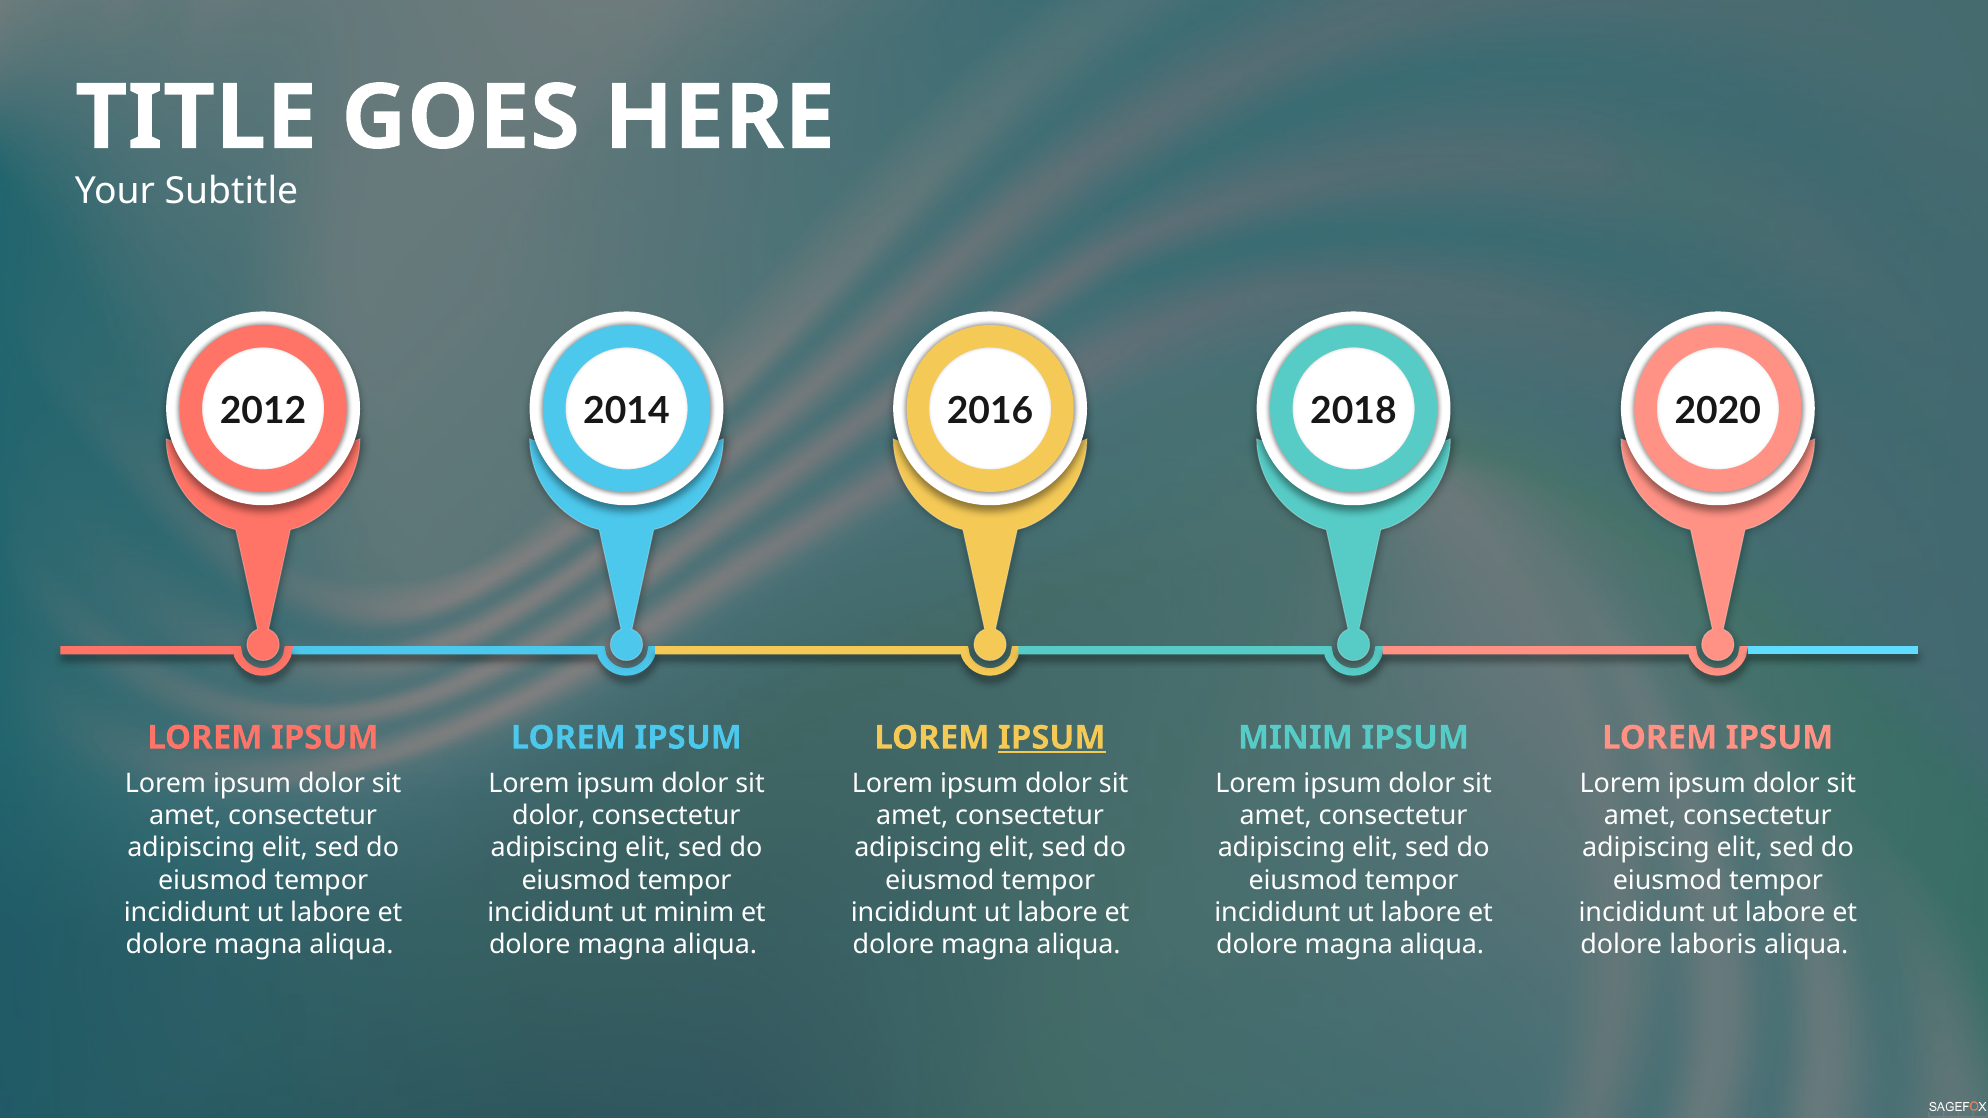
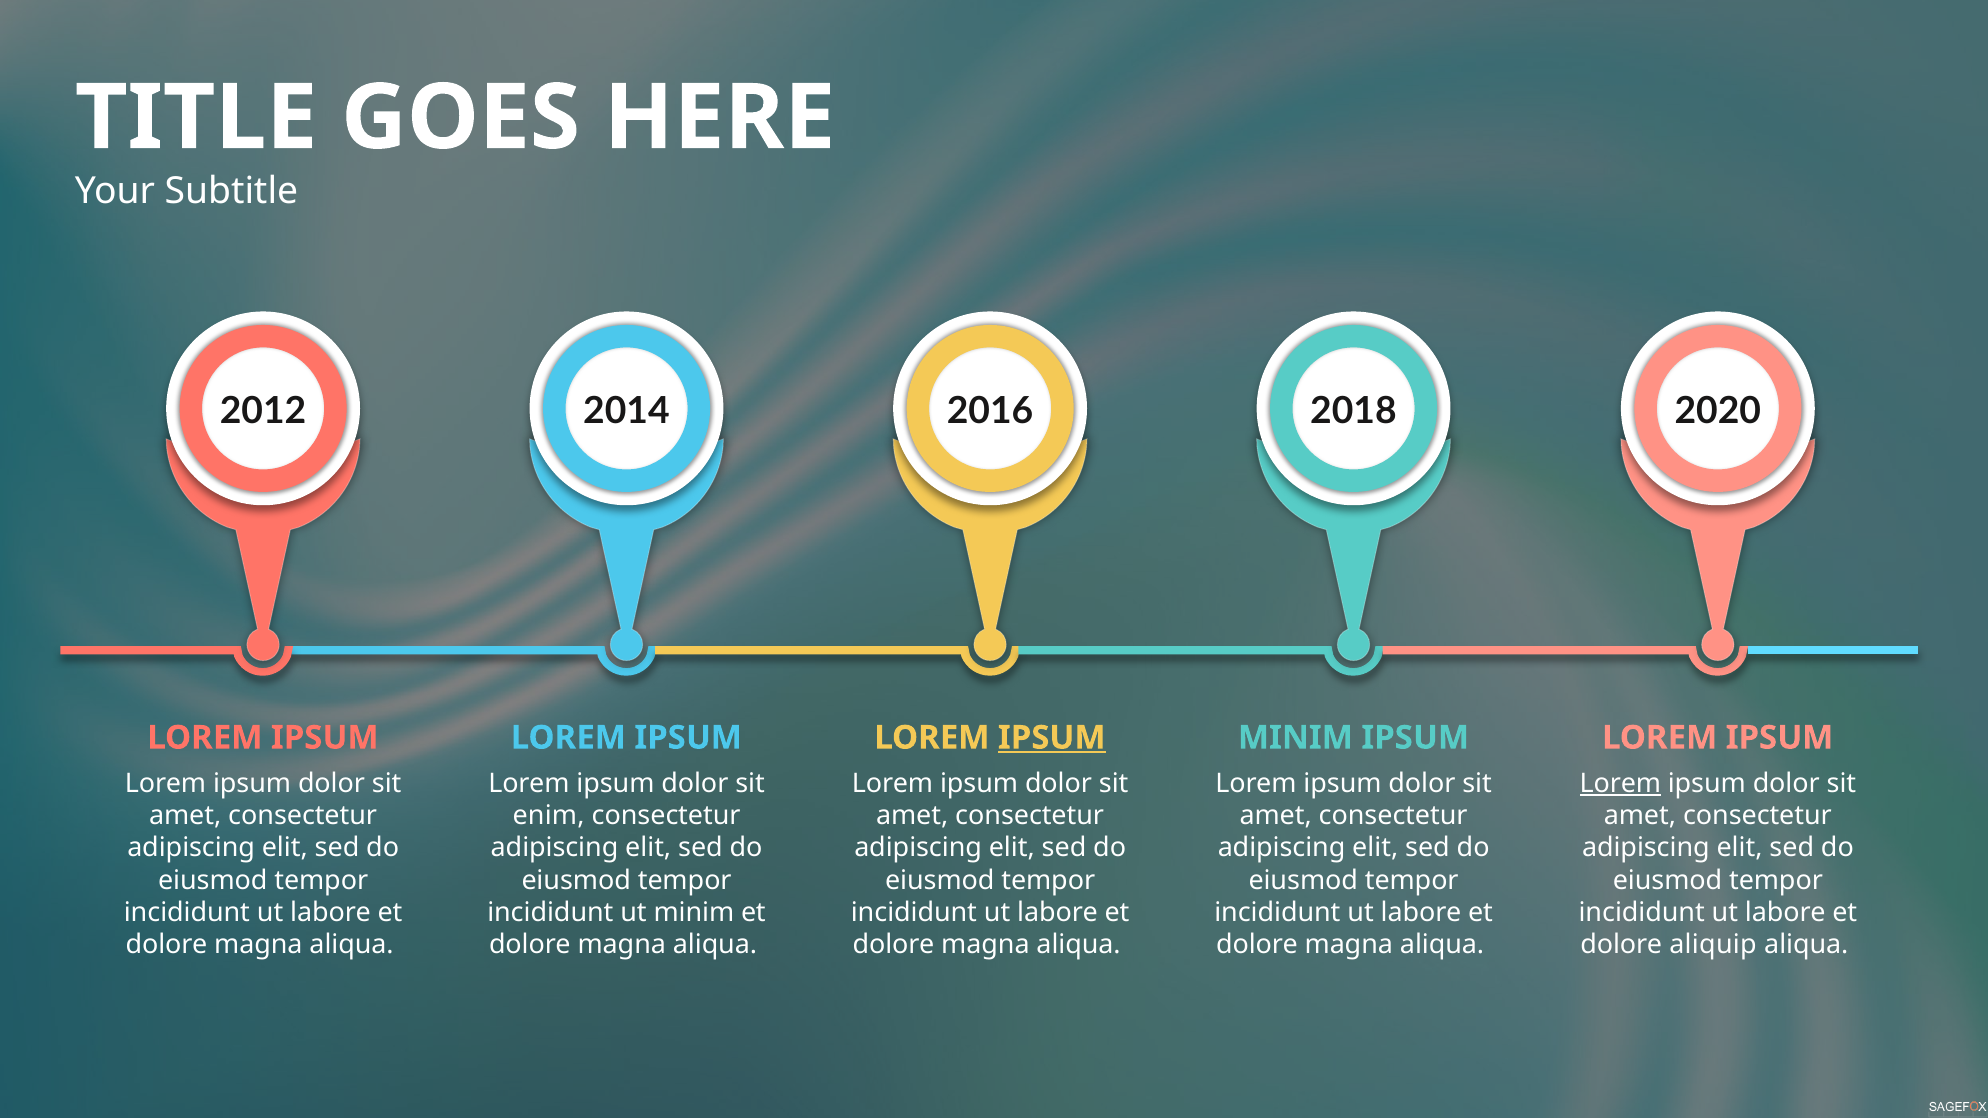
Lorem at (1620, 783) underline: none -> present
dolor at (549, 816): dolor -> enim
laboris: laboris -> aliquip
